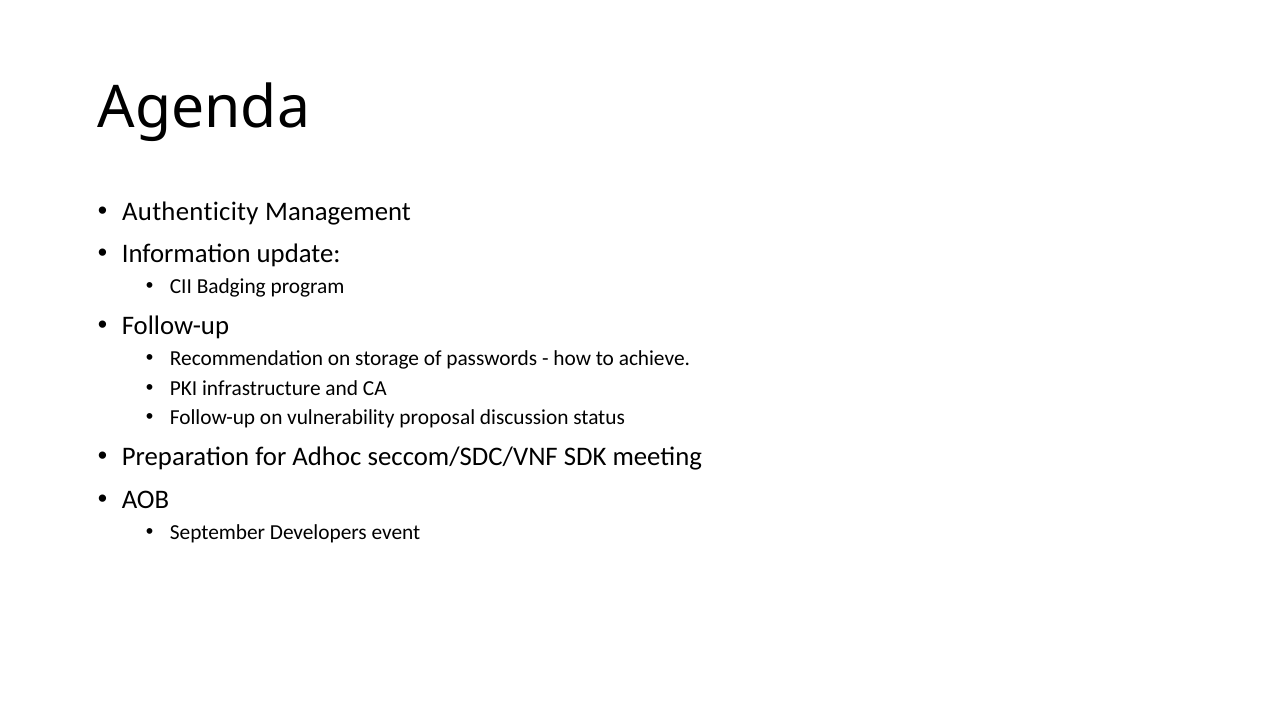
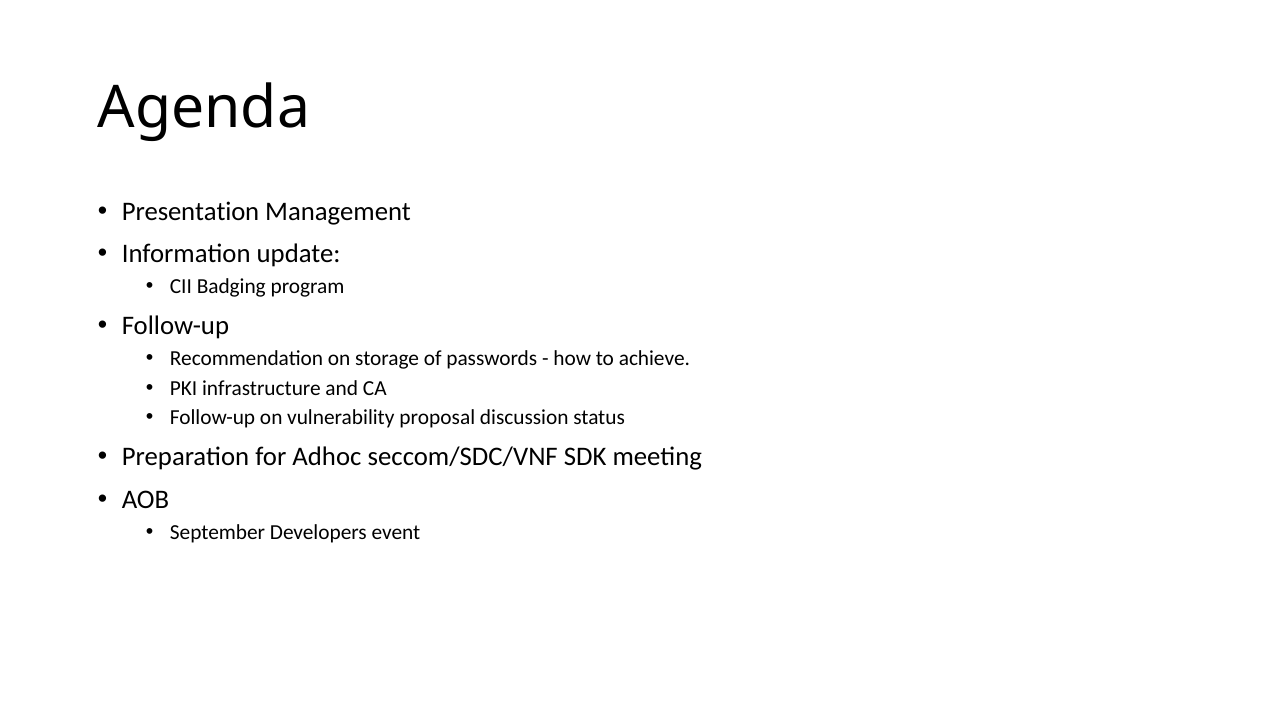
Authenticity: Authenticity -> Presentation
